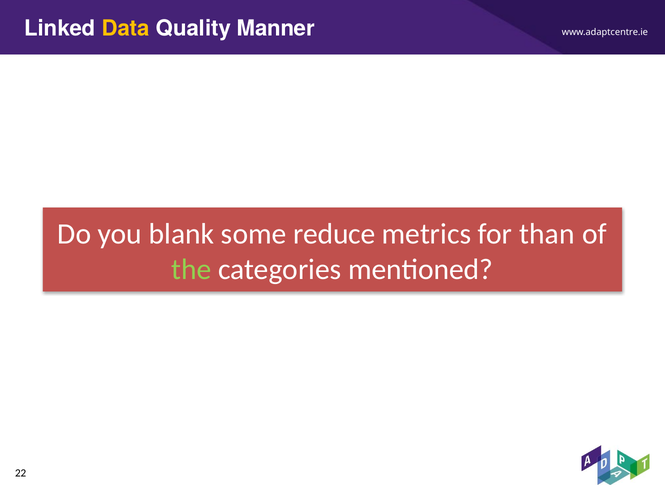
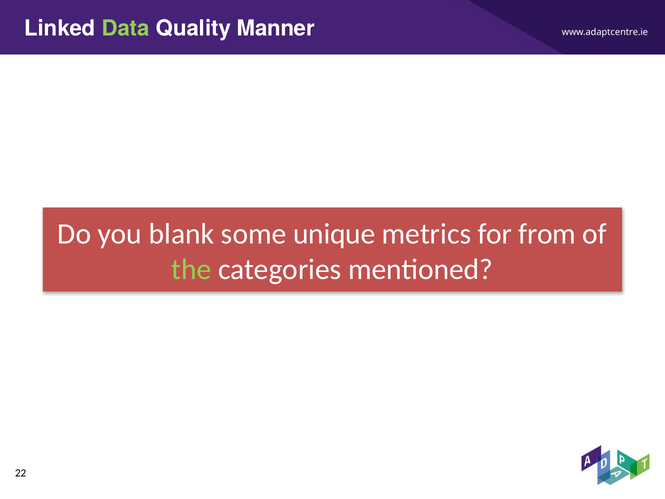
Data colour: yellow -> light green
reduce: reduce -> unique
than: than -> from
